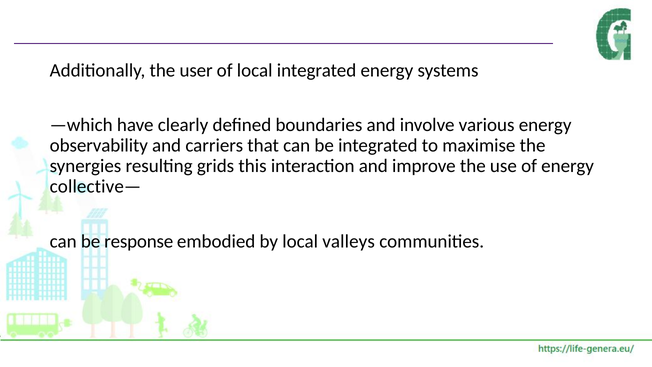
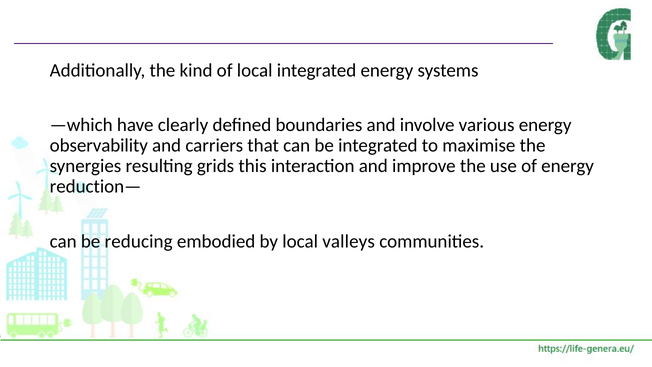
user: user -> kind
collective—: collective— -> reduction—
response: response -> reducing
